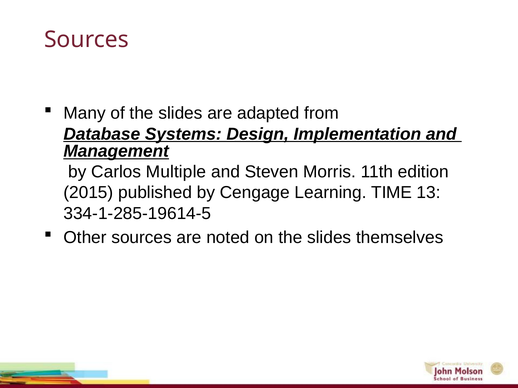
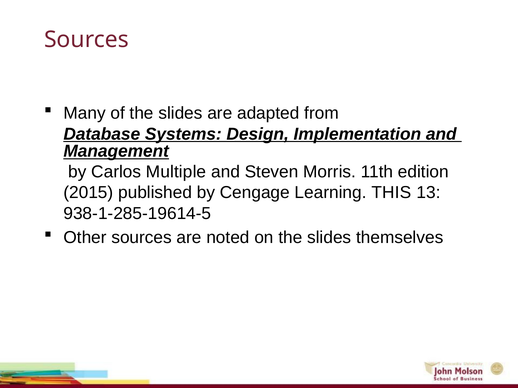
TIME: TIME -> THIS
334-1-285-19614-5: 334-1-285-19614-5 -> 938-1-285-19614-5
